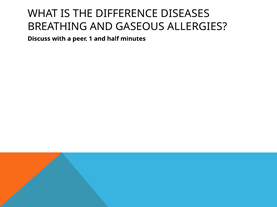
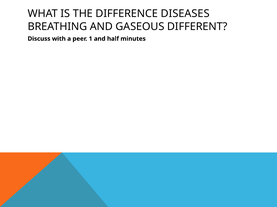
ALLERGIES: ALLERGIES -> DIFFERENT
